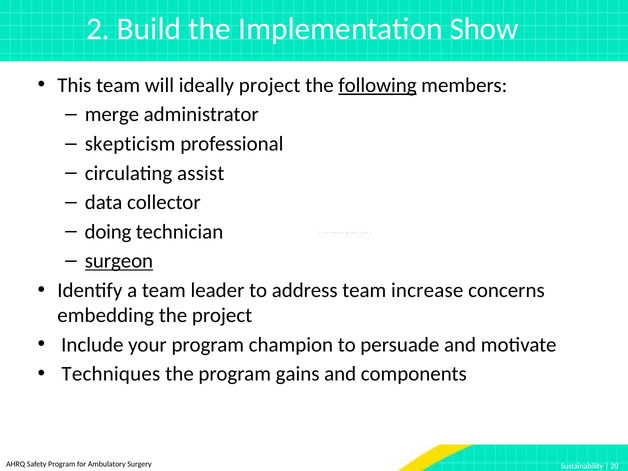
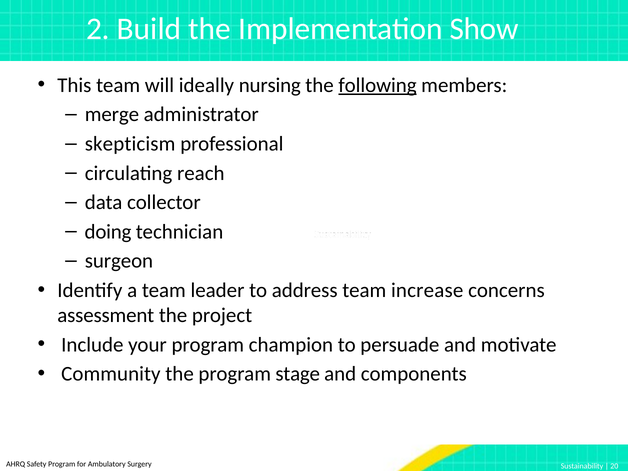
ideally project: project -> nursing
assist: assist -> reach
surgeon underline: present -> none
embedding: embedding -> assessment
Techniques: Techniques -> Community
gains: gains -> stage
